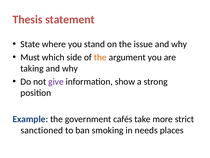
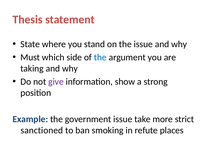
the at (100, 57) colour: orange -> blue
government cafés: cafés -> issue
needs: needs -> refute
